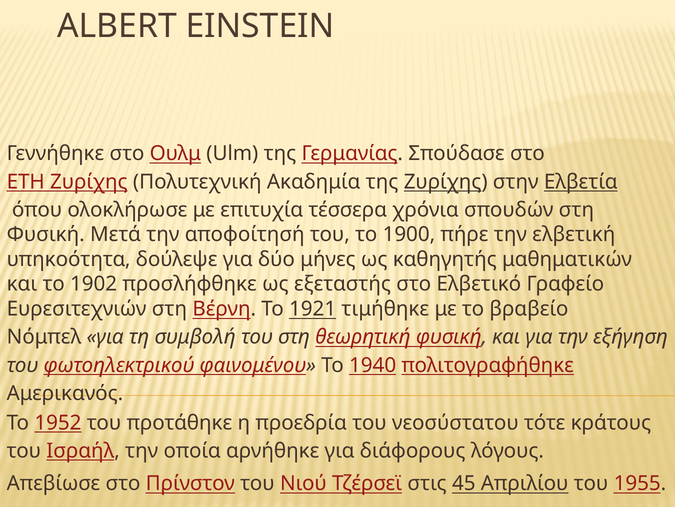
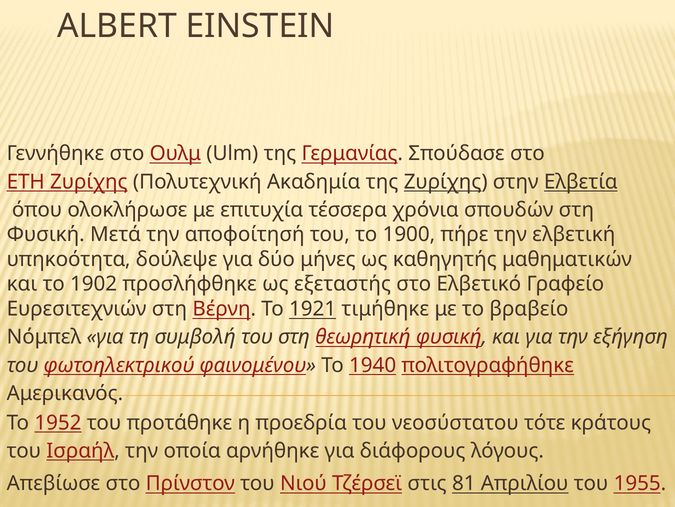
45: 45 -> 81
